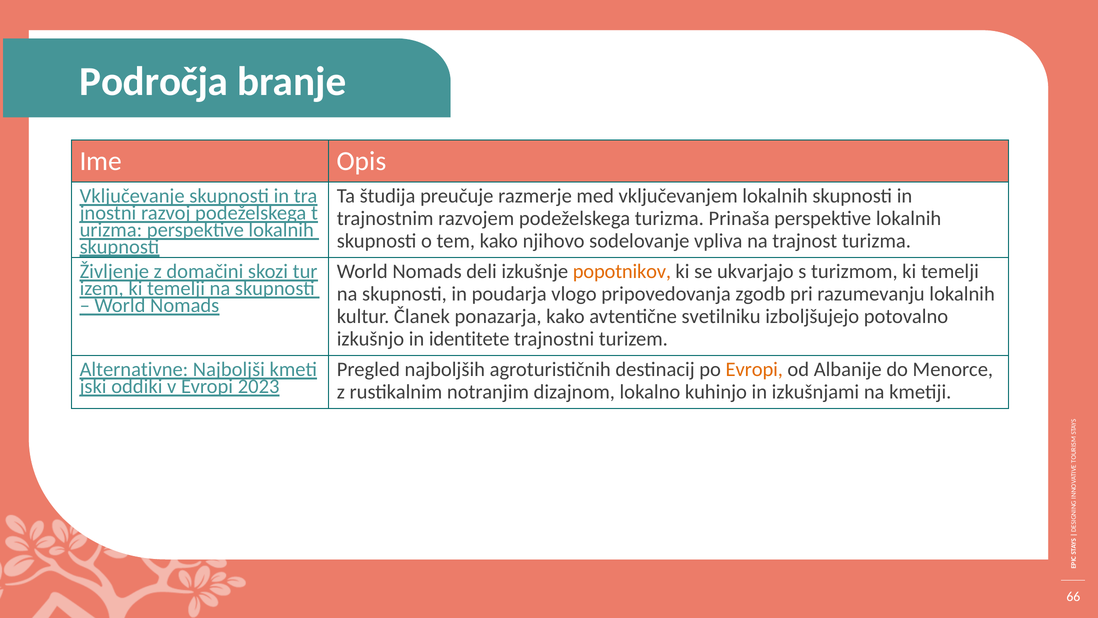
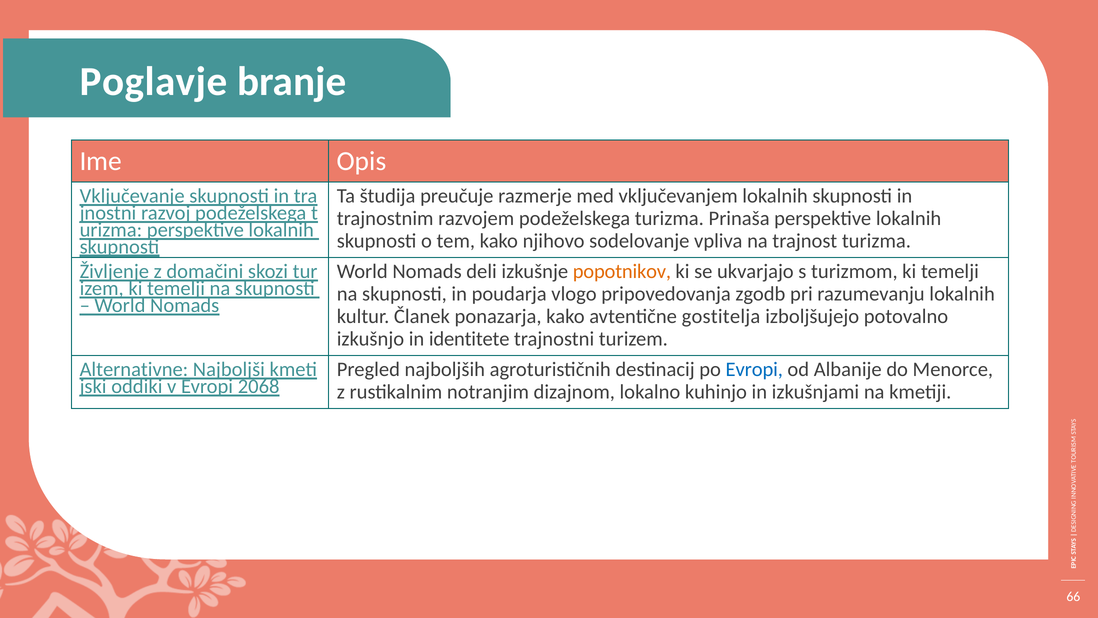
Področja: Področja -> Poglavje
svetilniku: svetilniku -> gostitelja
Evropi at (754, 369) colour: orange -> blue
2023: 2023 -> 2068
